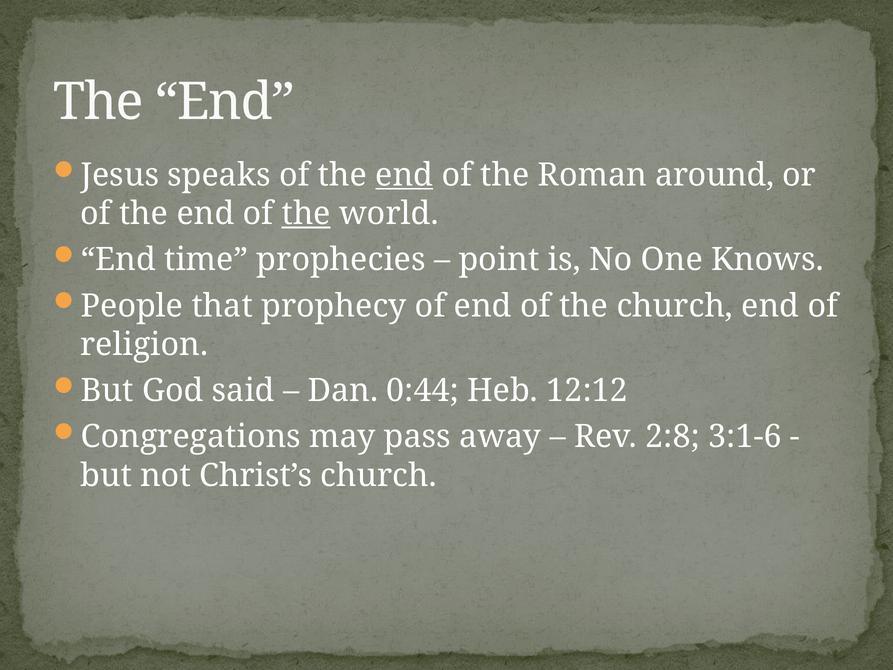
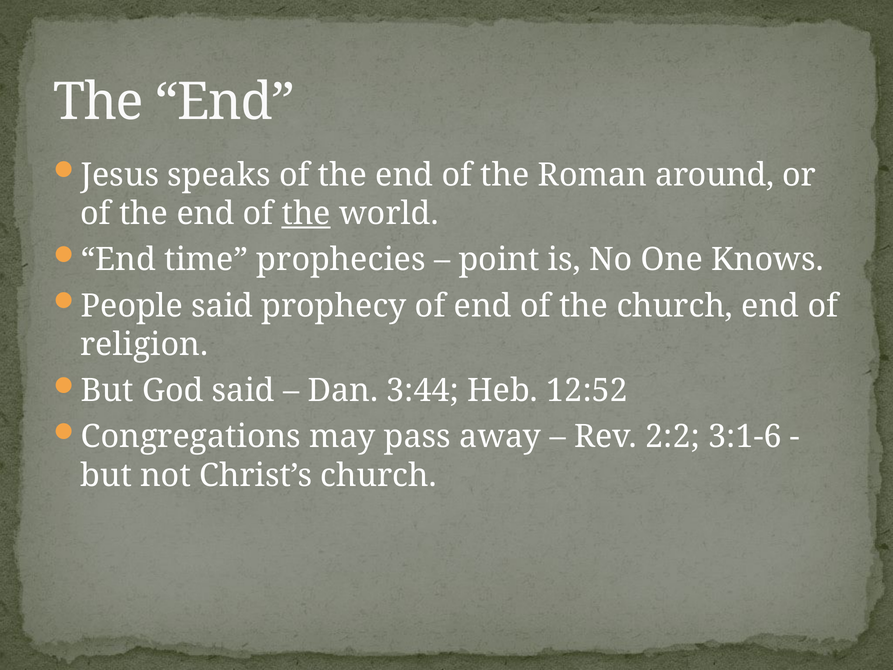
end at (404, 175) underline: present -> none
People that: that -> said
0:44: 0:44 -> 3:44
12:12: 12:12 -> 12:52
2:8: 2:8 -> 2:2
